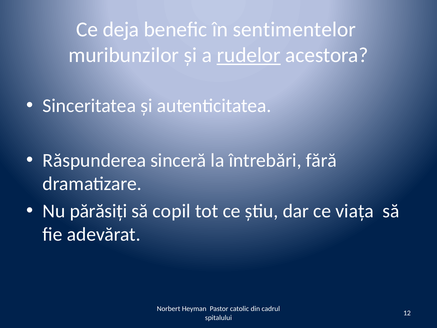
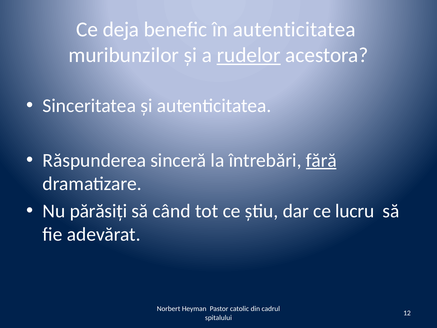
în sentimentelor: sentimentelor -> autenticitatea
fără underline: none -> present
copil: copil -> când
viața: viața -> lucru
